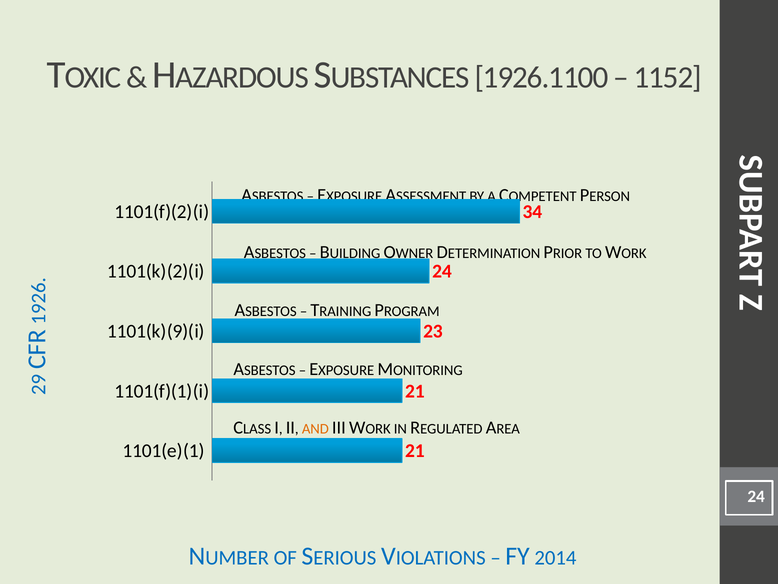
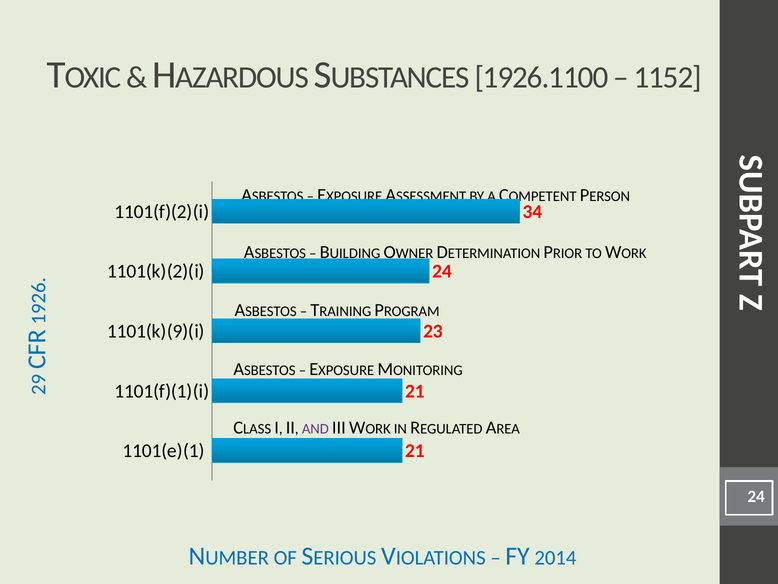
AND colour: orange -> purple
